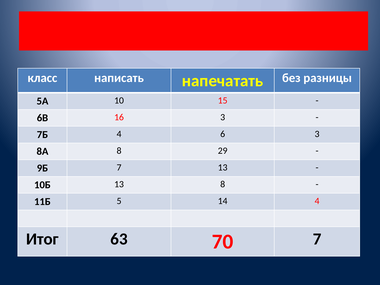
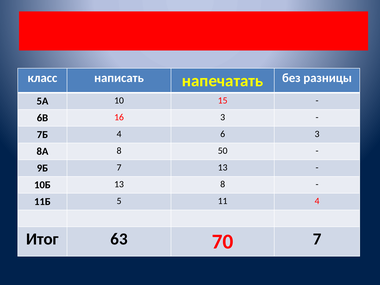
29: 29 -> 50
14: 14 -> 11
